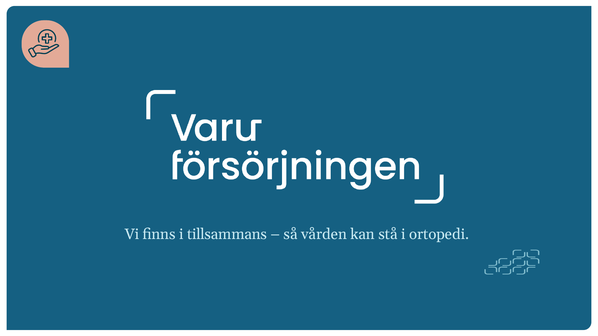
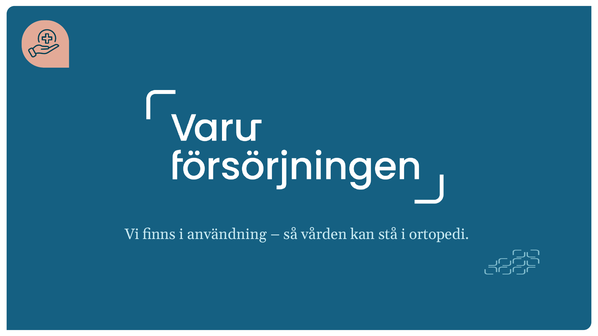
tillsammans: tillsammans -> användning
